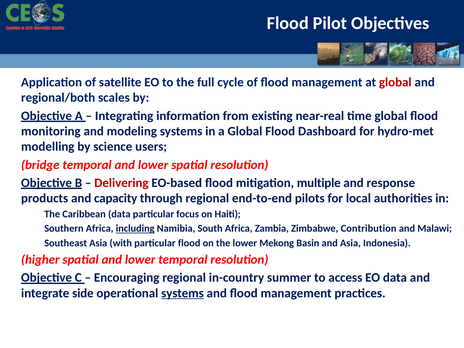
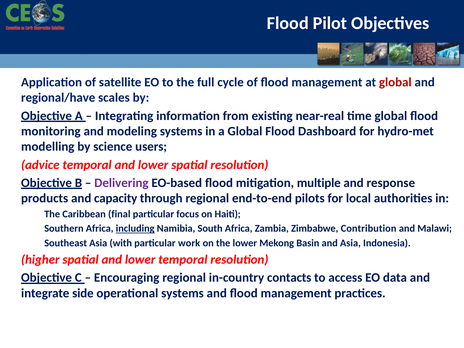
regional/both: regional/both -> regional/have
bridge: bridge -> advice
Delivering colour: red -> purple
Caribbean data: data -> final
particular flood: flood -> work
summer: summer -> contacts
systems at (183, 293) underline: present -> none
